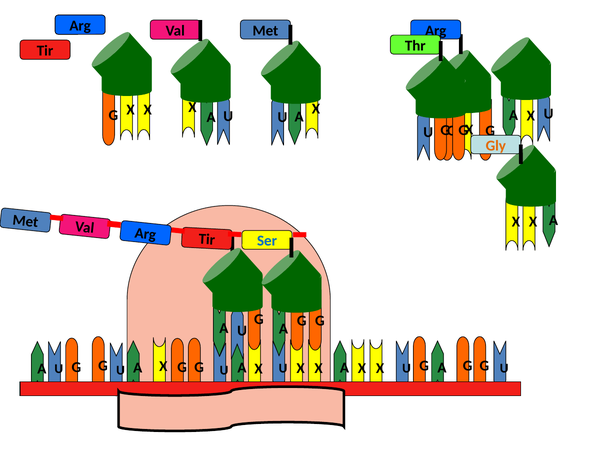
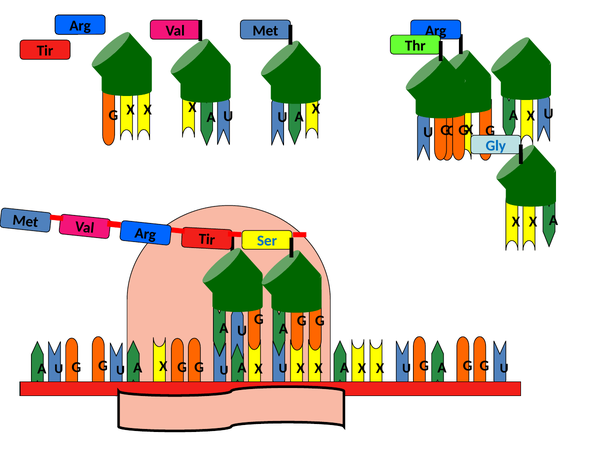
Gly colour: orange -> blue
